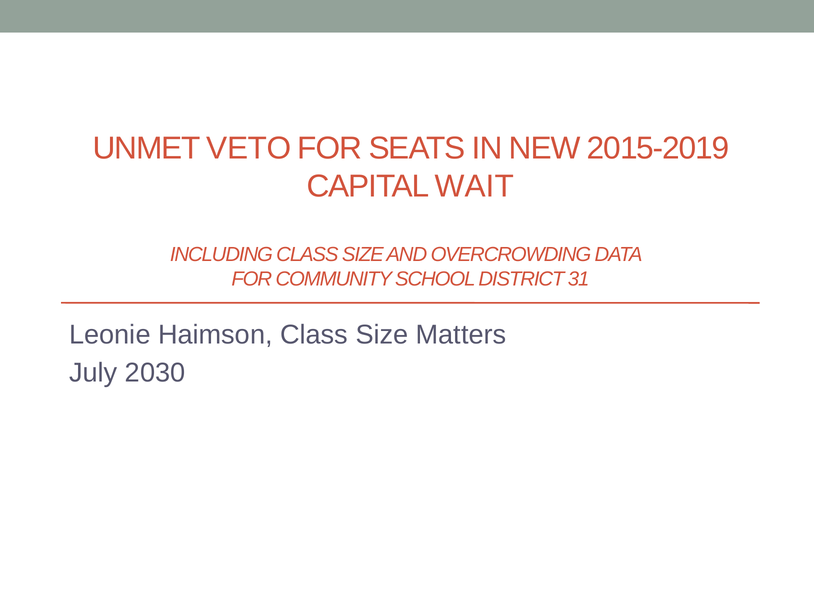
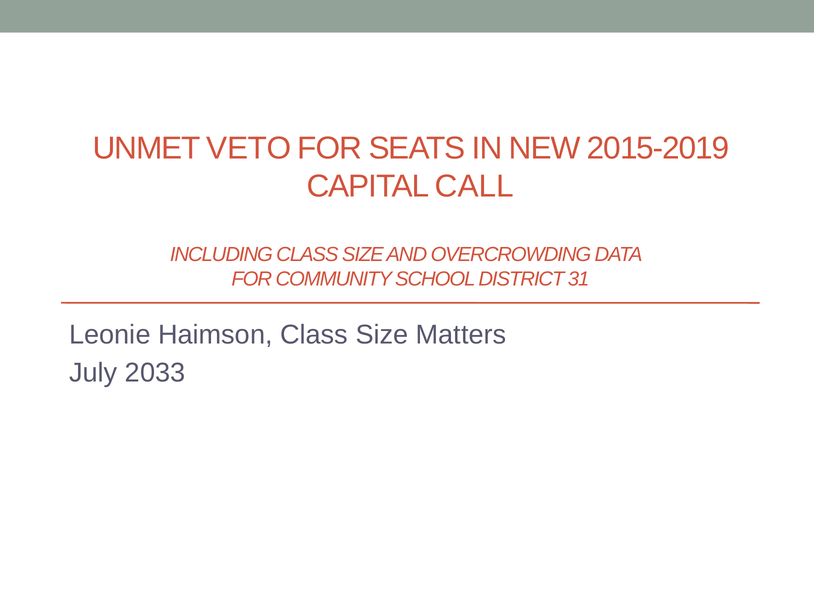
WAIT: WAIT -> CALL
2030: 2030 -> 2033
